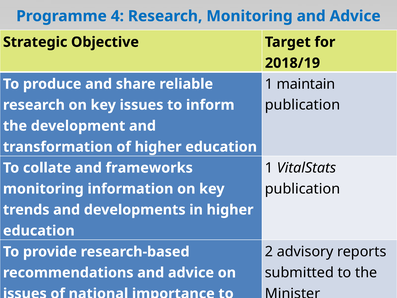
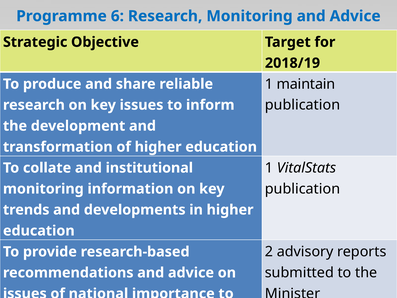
4: 4 -> 6
frameworks: frameworks -> institutional
